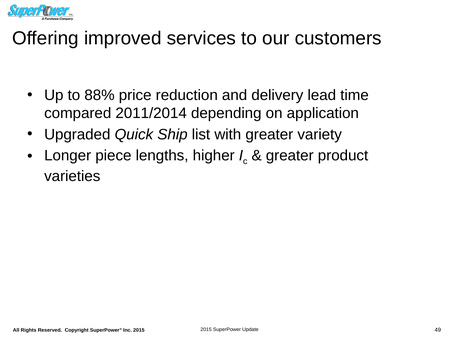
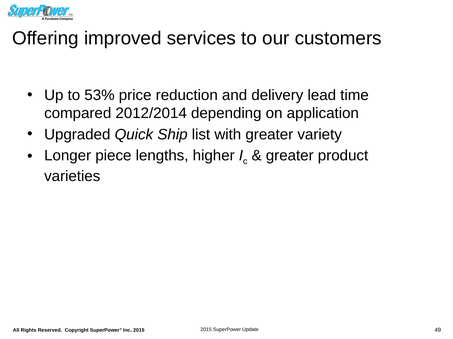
88%: 88% -> 53%
2011/2014: 2011/2014 -> 2012/2014
